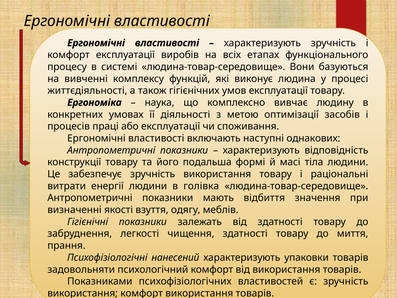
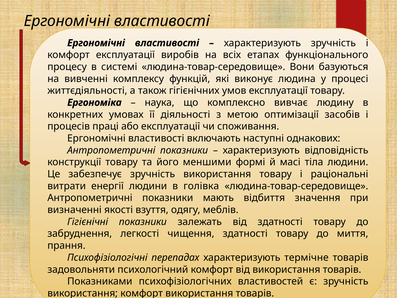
подальша: подальша -> меншими
нанесений: нанесений -> перепадах
упаковки: упаковки -> термічне
